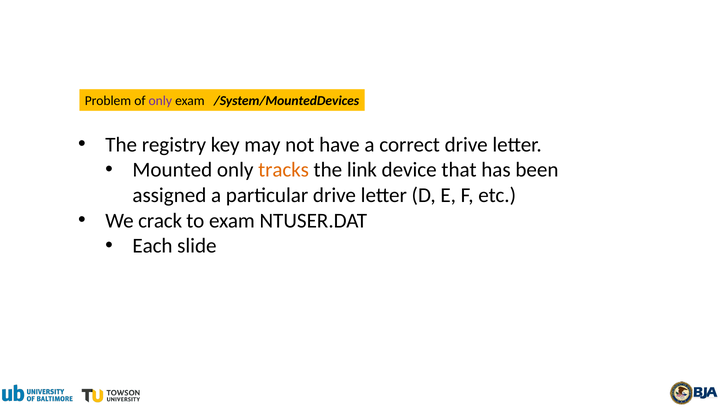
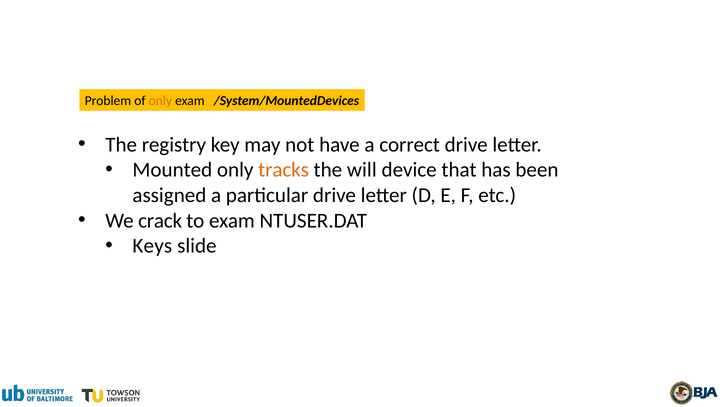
only at (160, 101) colour: purple -> orange
link: link -> will
Each: Each -> Keys
